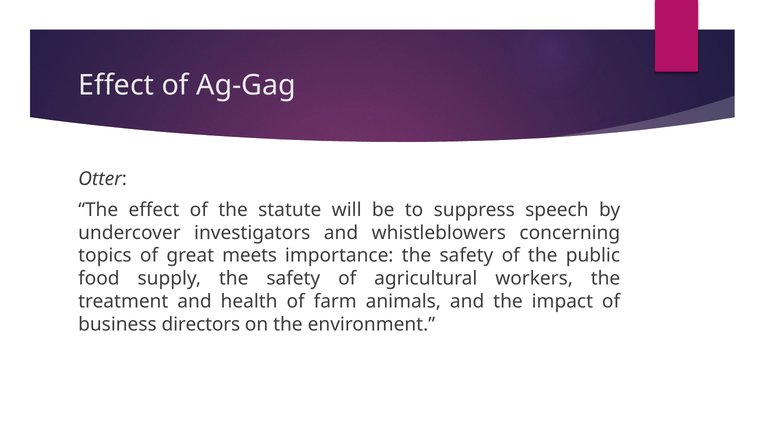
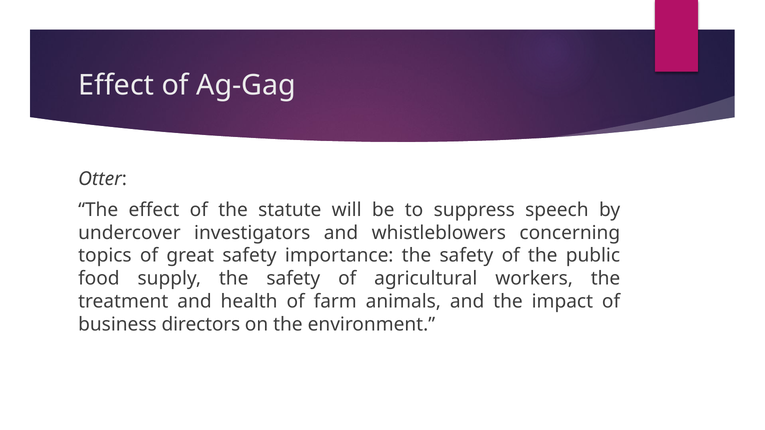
great meets: meets -> safety
